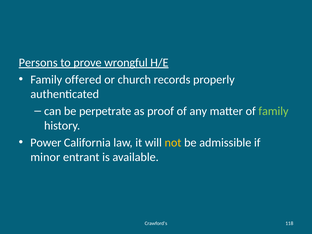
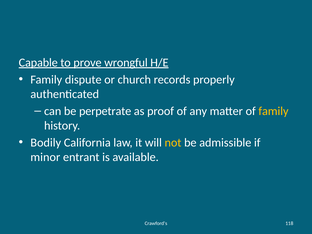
Persons: Persons -> Capable
offered: offered -> dispute
family at (273, 111) colour: light green -> yellow
Power: Power -> Bodily
